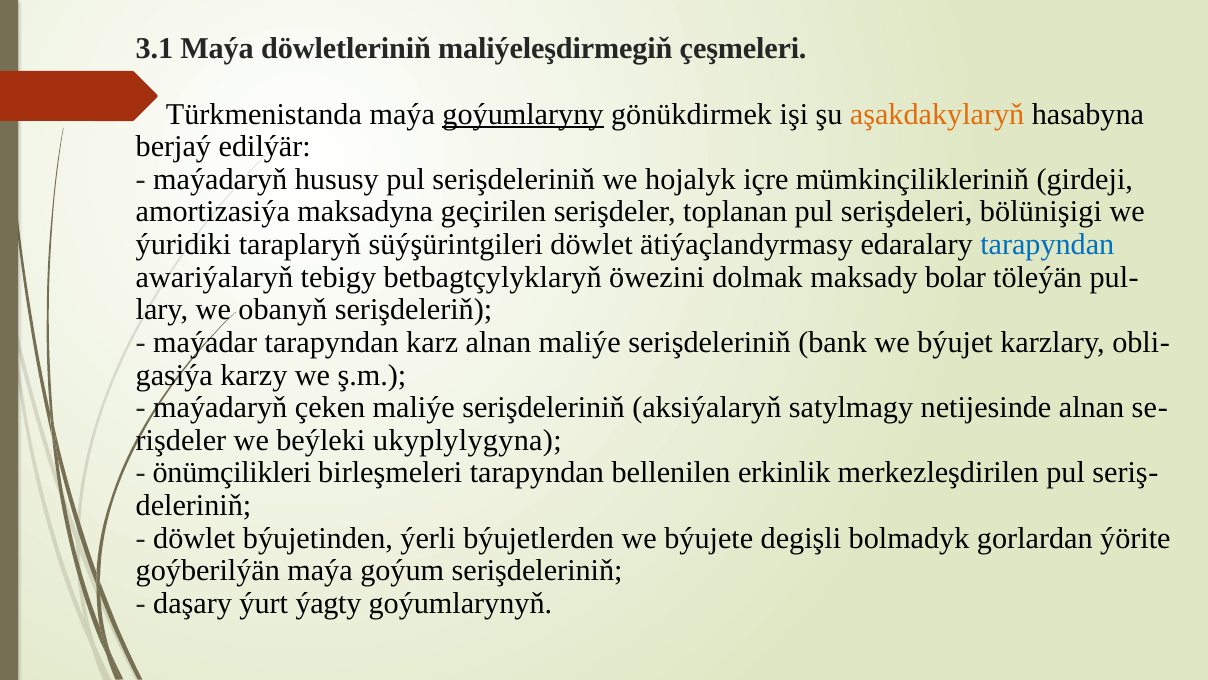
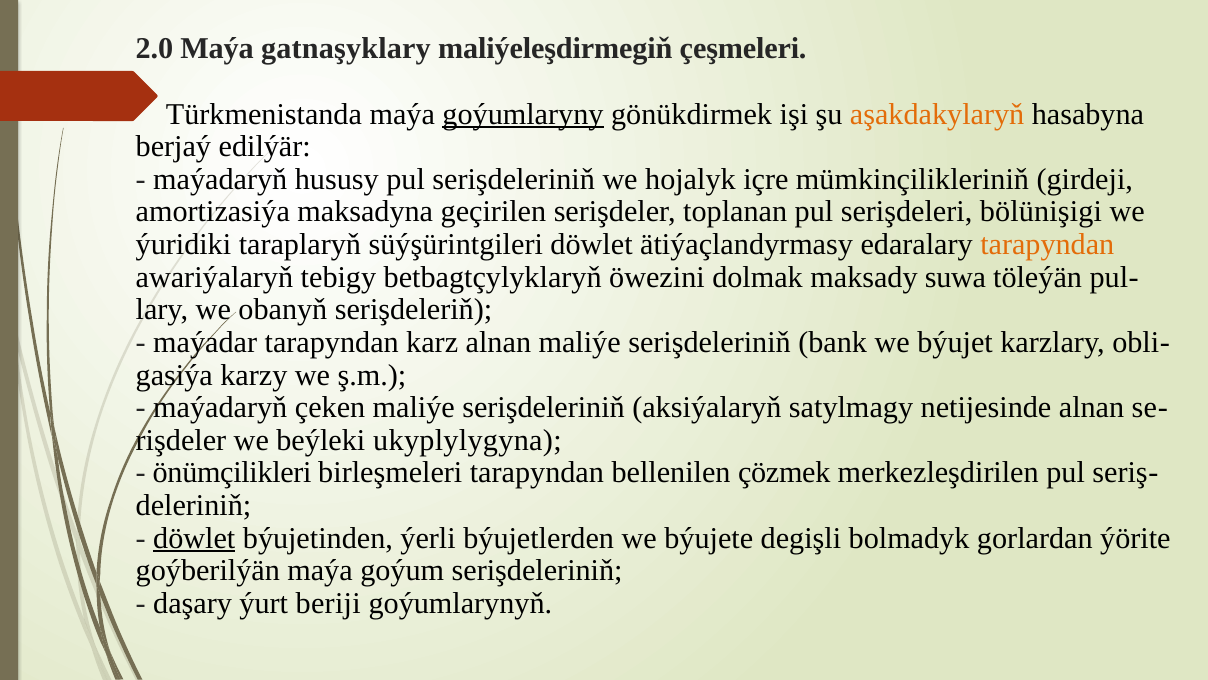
3.1: 3.1 -> 2.0
döwletleriniň: döwletleriniň -> gatnaşyklary
tarapyndan at (1047, 244) colour: blue -> orange
bolar: bolar -> suwa
erkinlik: erkinlik -> çözmek
döwlet at (194, 538) underline: none -> present
ýagty: ýagty -> beriji
